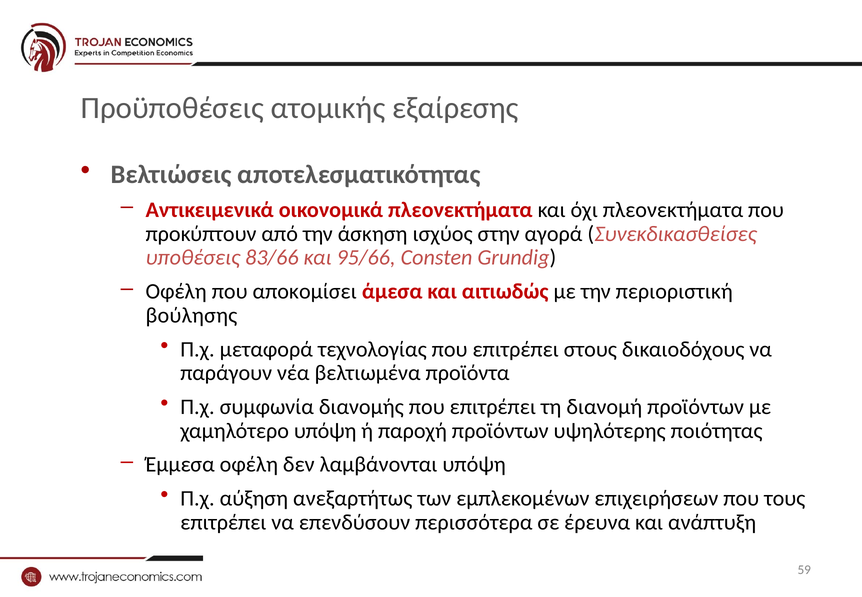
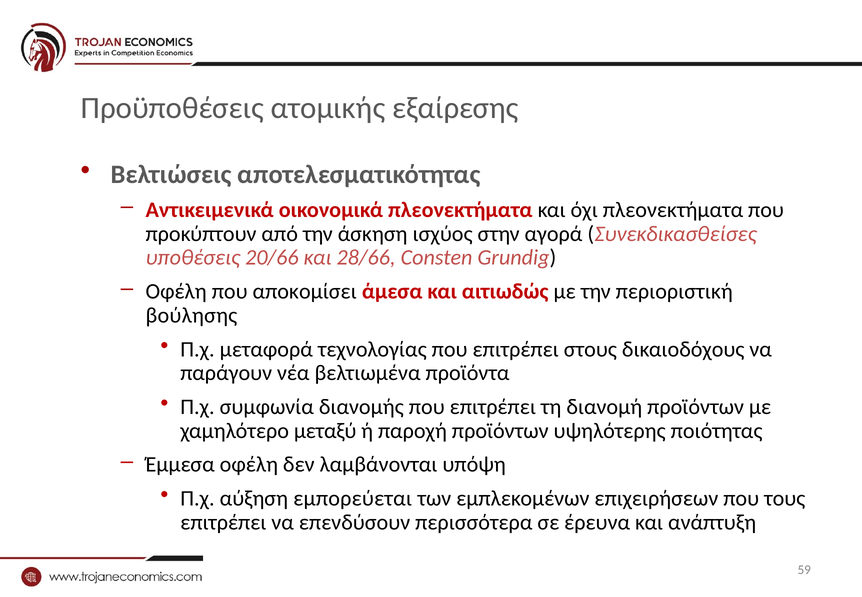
83/66: 83/66 -> 20/66
95/66: 95/66 -> 28/66
χαμηλότερο υπόψη: υπόψη -> μεταξύ
ανεξαρτήτως: ανεξαρτήτως -> εμπορεύεται
